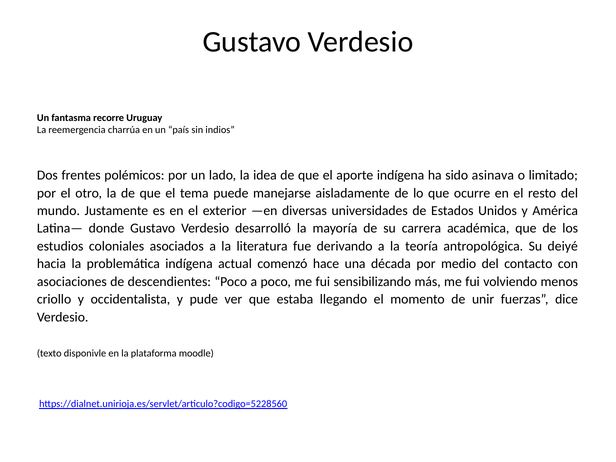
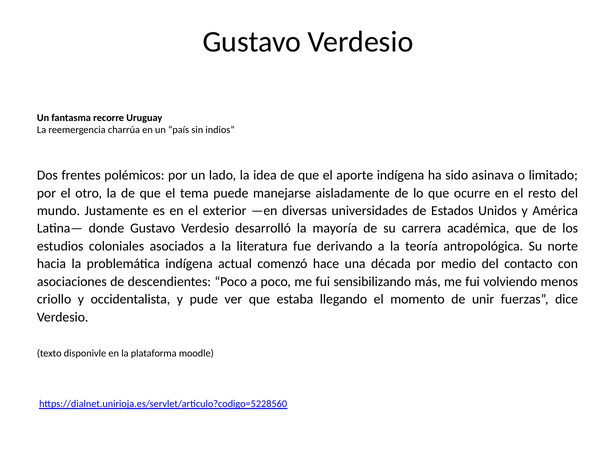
deiyé: deiyé -> norte
